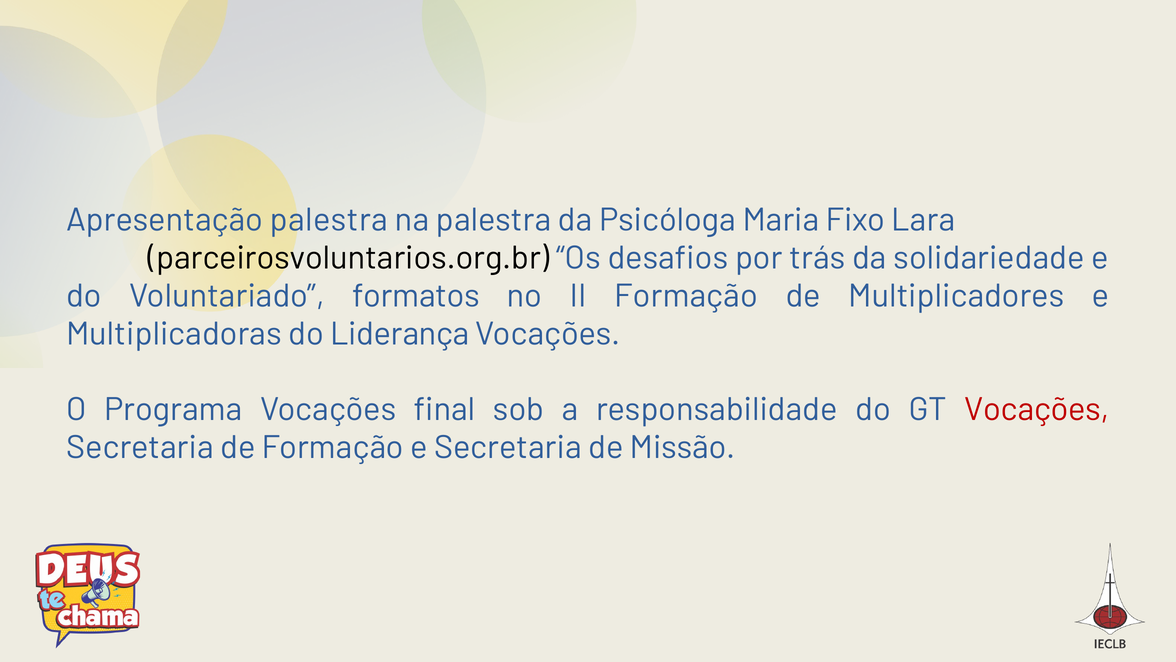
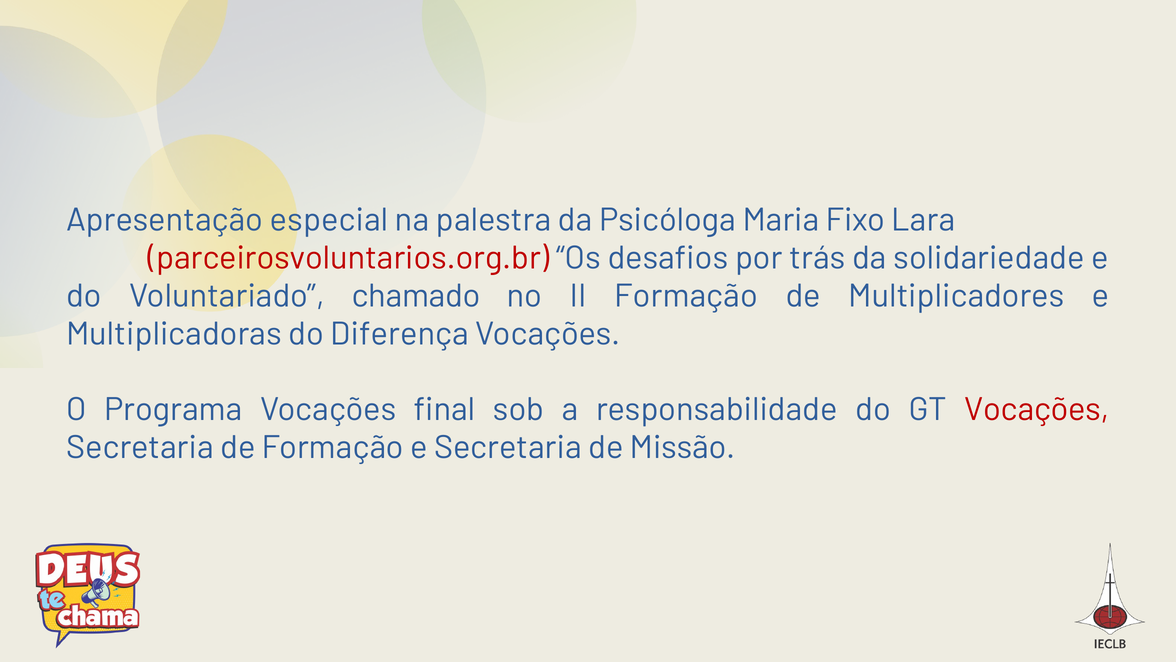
Apresentação palestra: palestra -> especial
parceirosvoluntarios.org.br colour: black -> red
formatos: formatos -> chamado
Liderança: Liderança -> Diferença
